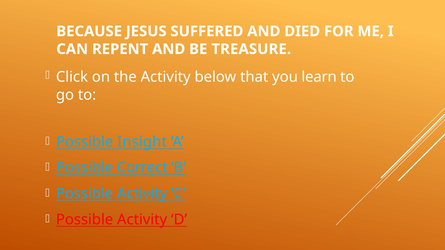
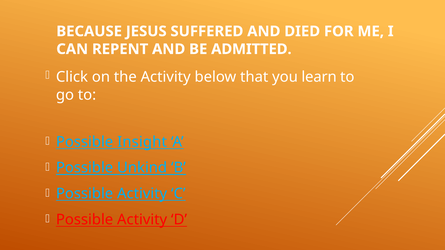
TREASURE: TREASURE -> ADMITTED
Correct: Correct -> Unkind
